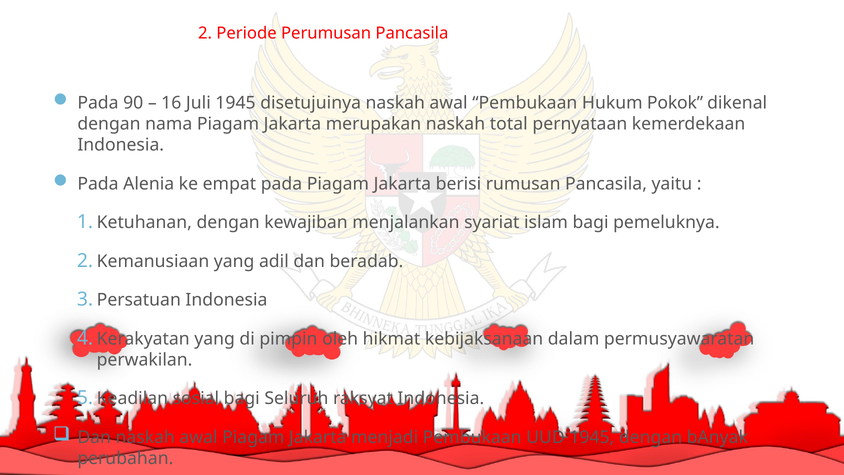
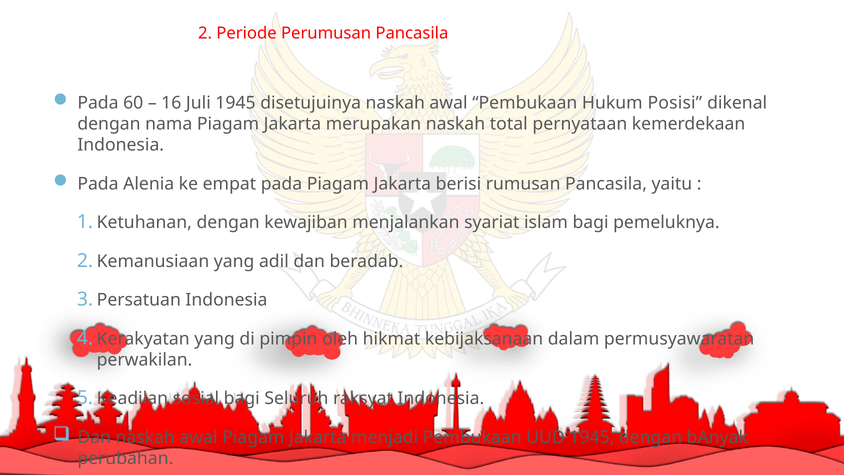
90: 90 -> 60
Pokok: Pokok -> Posisi
